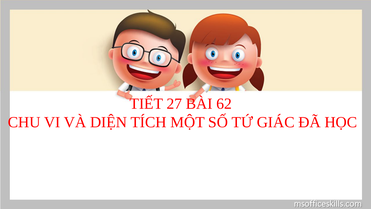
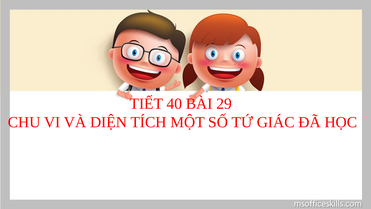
27: 27 -> 40
62: 62 -> 29
